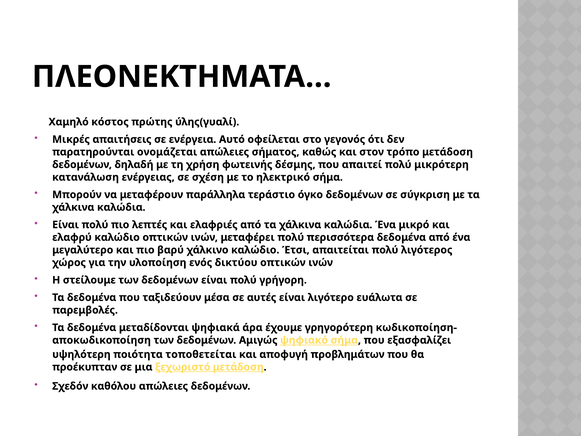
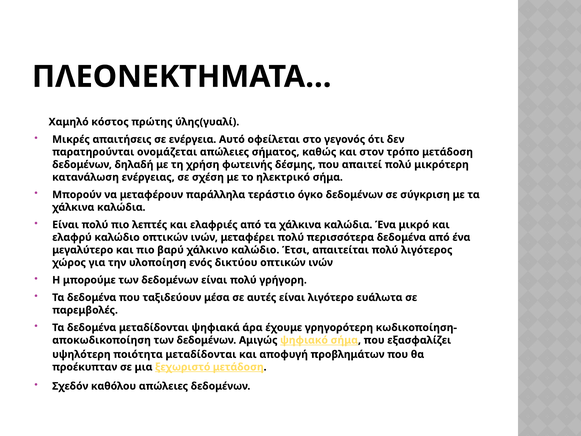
στείλουμε: στείλουμε -> μπορούμε
ποιότητα τοποθετείται: τοποθετείται -> μεταδίδονται
